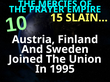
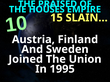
MERCIES: MERCIES -> PRAISED
PRAYER: PRAYER -> HOUSES
